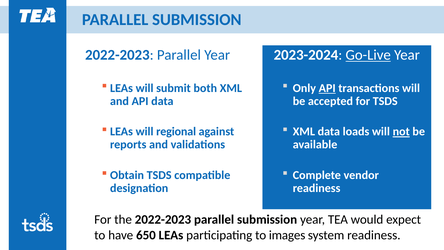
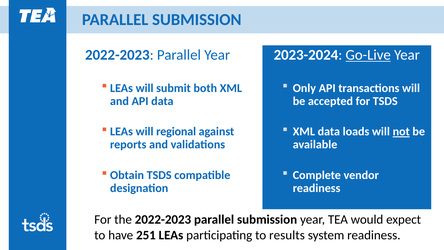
API at (327, 88) underline: present -> none
650: 650 -> 251
images: images -> results
